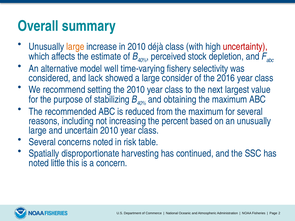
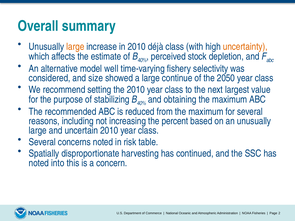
uncertainty colour: red -> orange
lack: lack -> size
consider: consider -> continue
2016: 2016 -> 2050
little: little -> into
